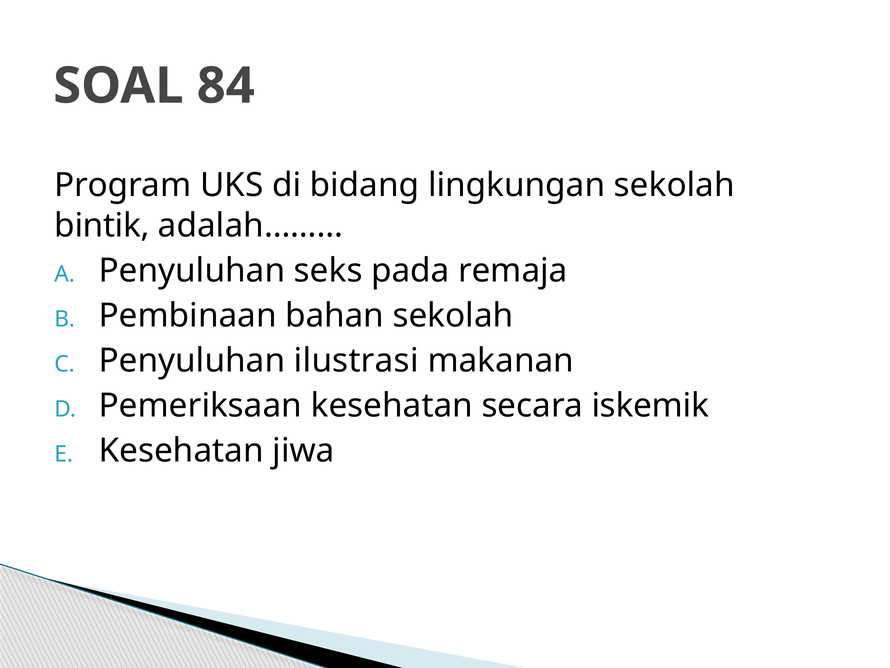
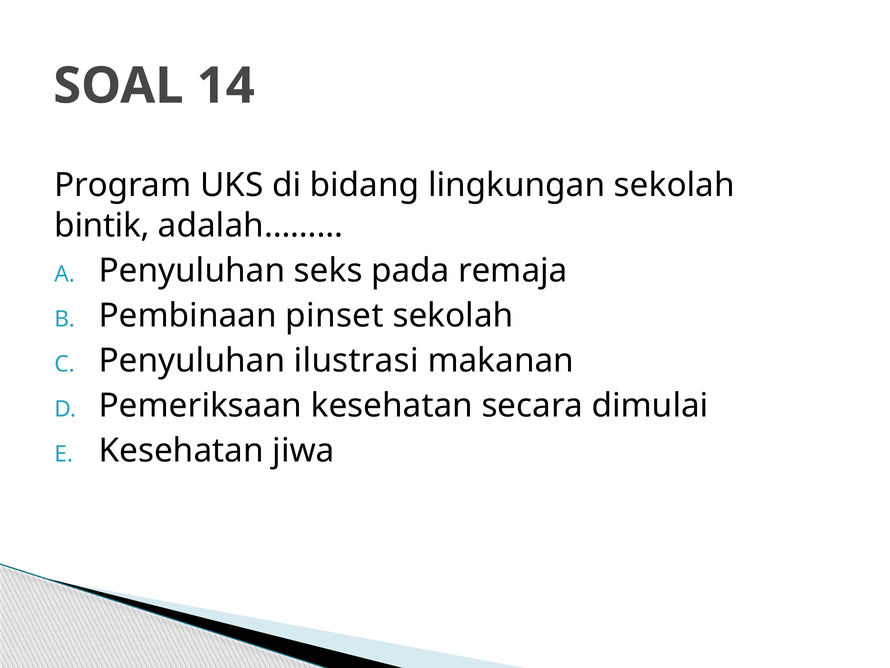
84: 84 -> 14
bahan: bahan -> pinset
iskemik: iskemik -> dimulai
